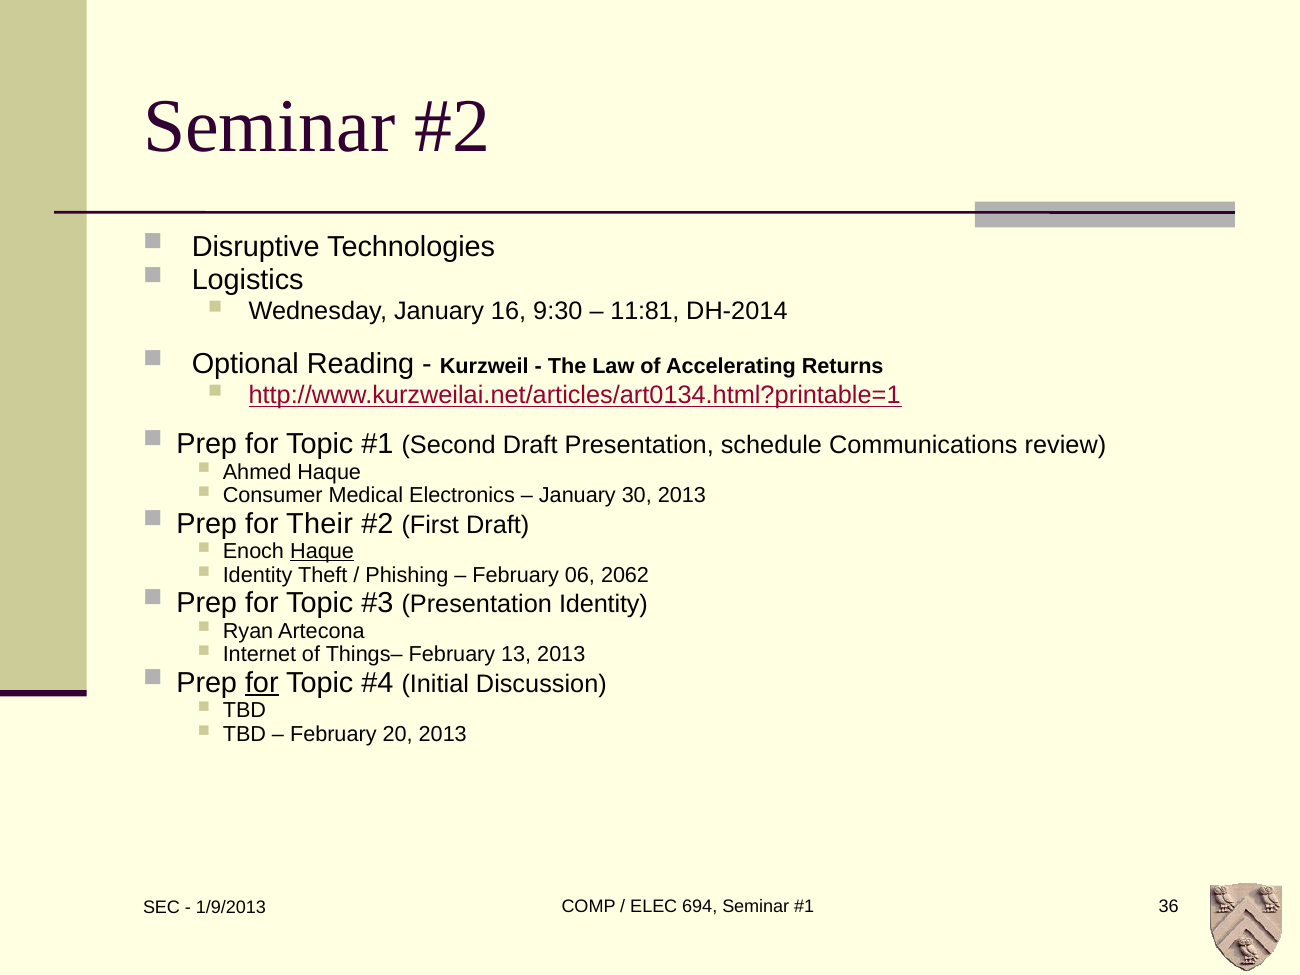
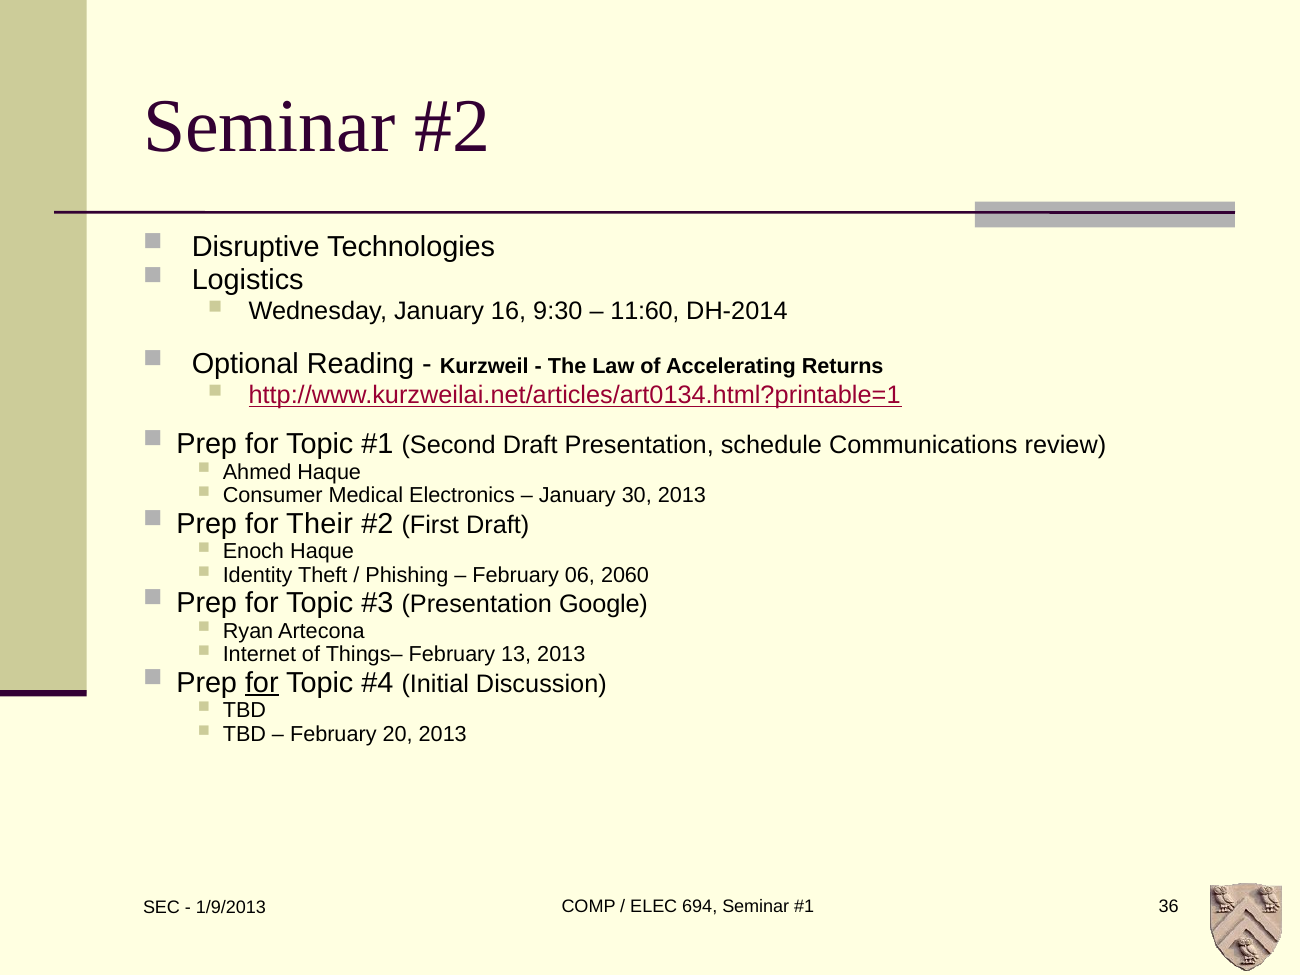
11:81: 11:81 -> 11:60
Haque at (322, 551) underline: present -> none
2062: 2062 -> 2060
Presentation Identity: Identity -> Google
